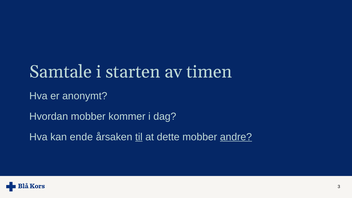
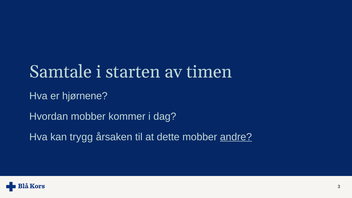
anonymt: anonymt -> hjørnene
ende: ende -> trygg
til underline: present -> none
